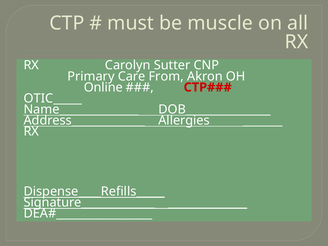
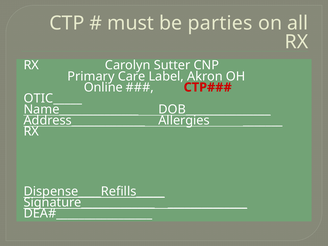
muscle: muscle -> parties
From: From -> Label
